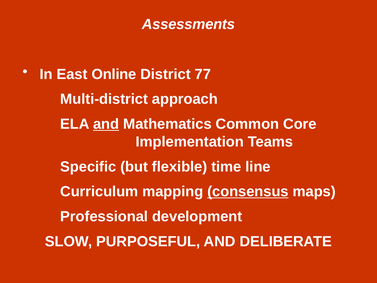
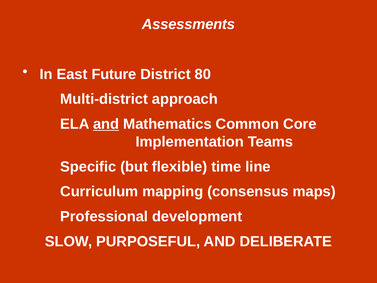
Online: Online -> Future
77: 77 -> 80
consensus underline: present -> none
